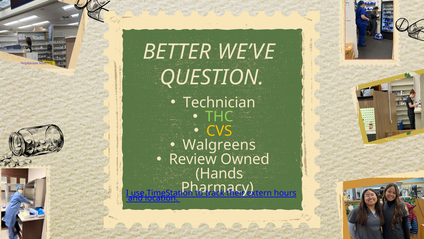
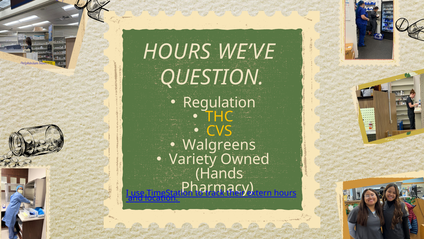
BETTER at (177, 52): BETTER -> HOURS
Technician: Technician -> Regulation
THC colour: light green -> yellow
Review: Review -> Variety
